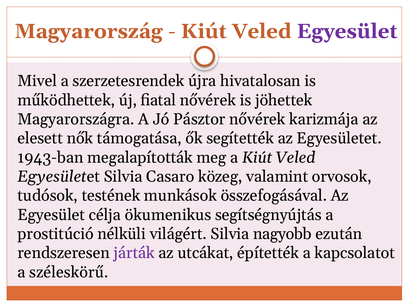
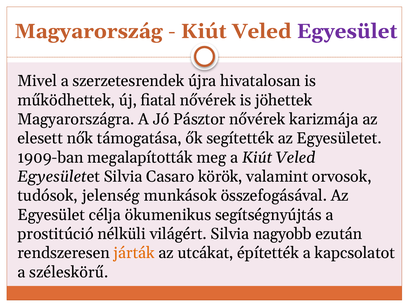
1943-ban: 1943-ban -> 1909-ban
közeg: közeg -> körök
testének: testének -> jelenség
járták colour: purple -> orange
